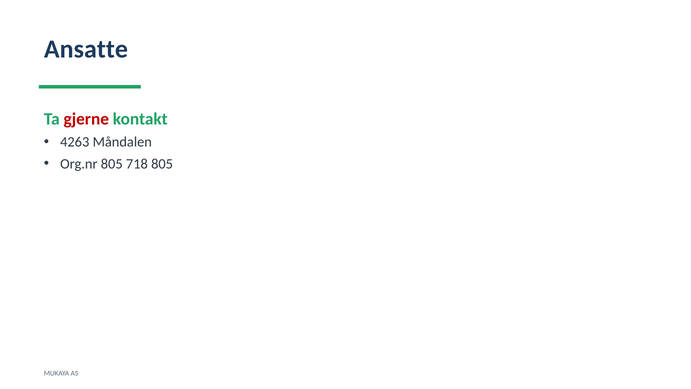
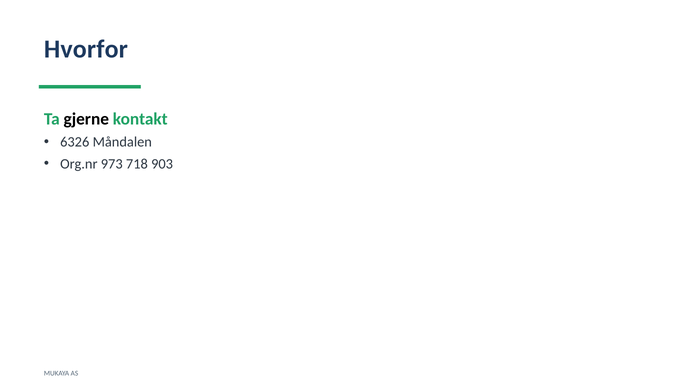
Ansatte: Ansatte -> Hvorfor
gjerne colour: red -> black
4263: 4263 -> 6326
Org.nr 805: 805 -> 973
718 805: 805 -> 903
